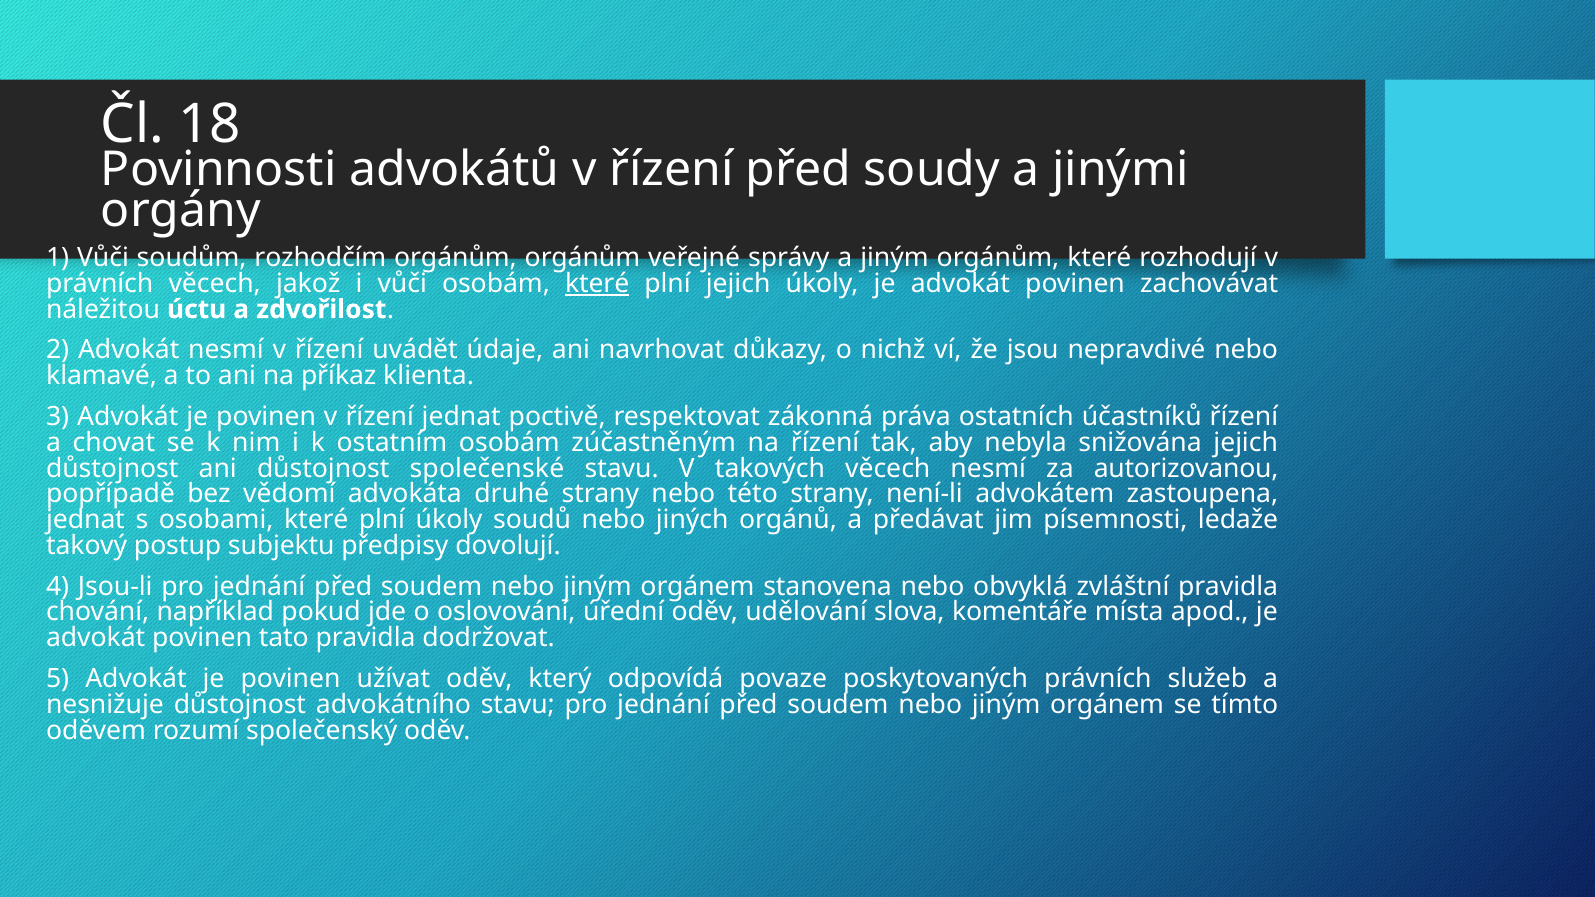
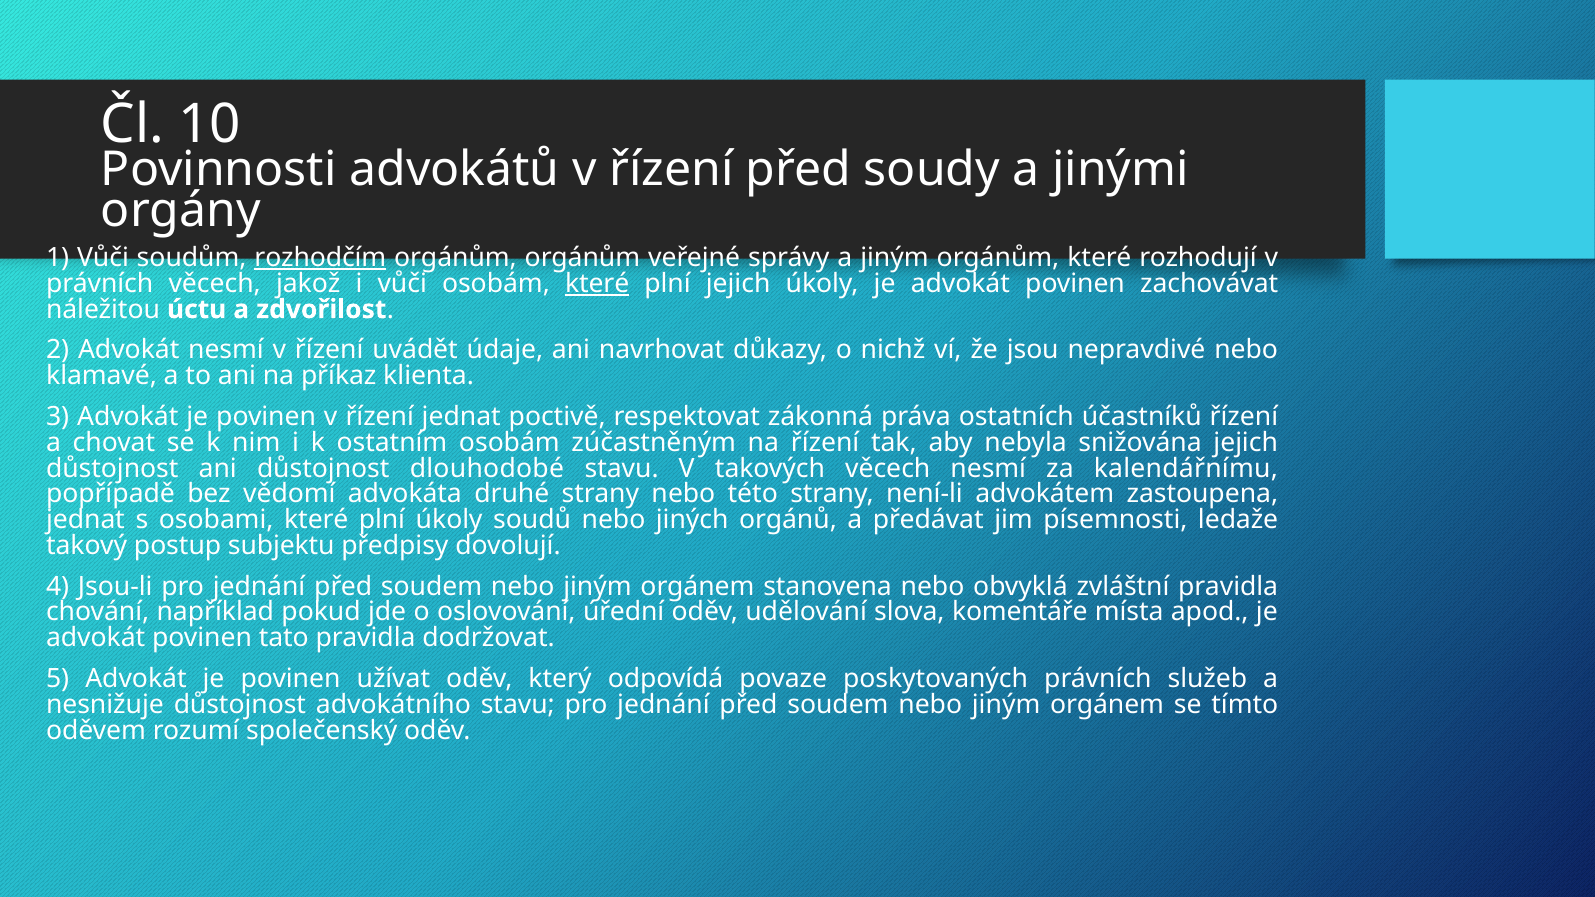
18: 18 -> 10
rozhodčím underline: none -> present
společenské: společenské -> dlouhodobé
autorizovanou: autorizovanou -> kalendářnímu
